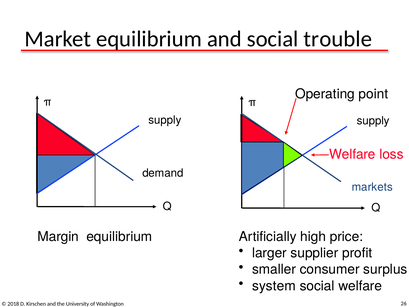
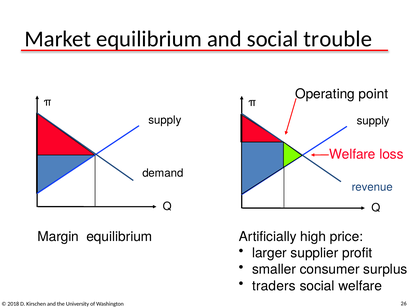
markets: markets -> revenue
system: system -> traders
